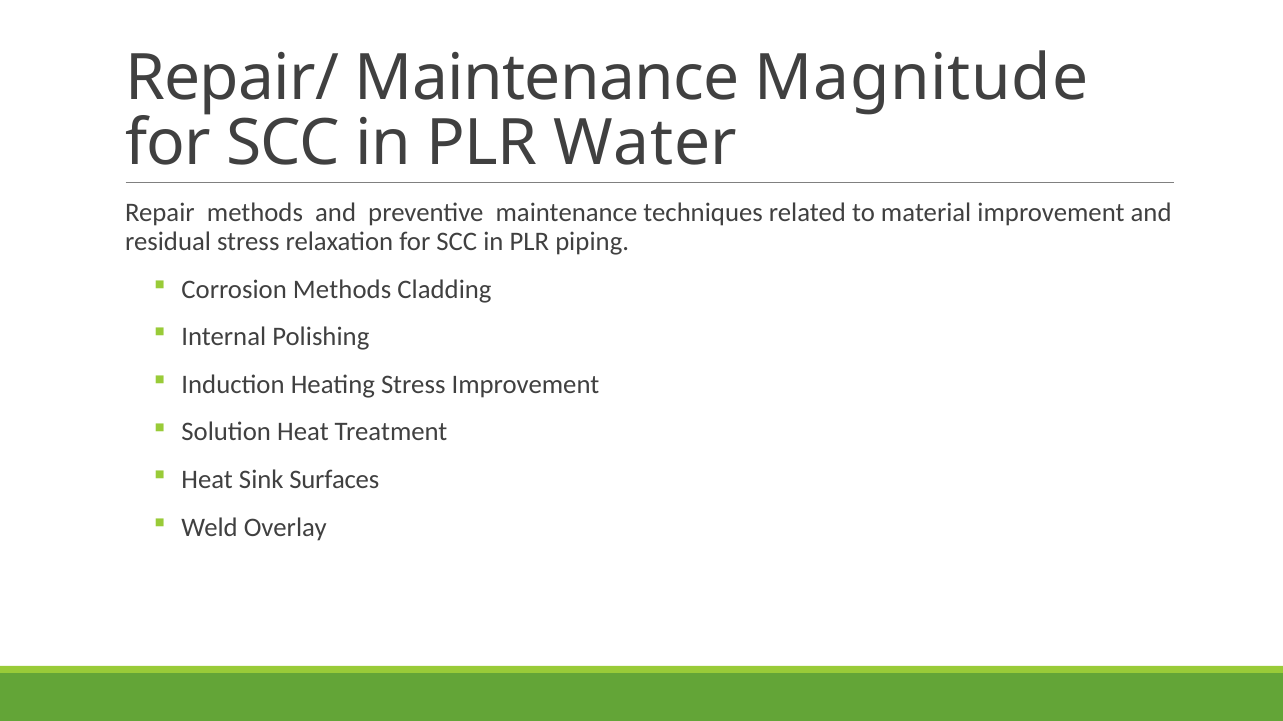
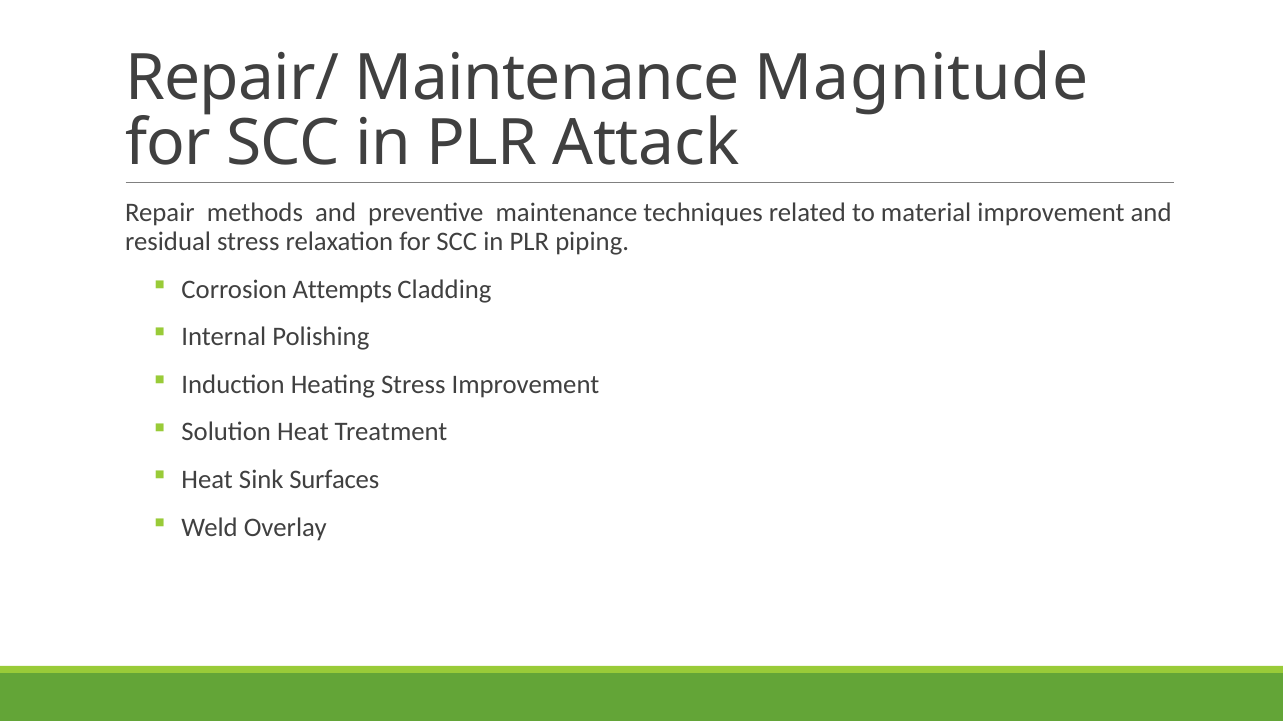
Water: Water -> Attack
Corrosion Methods: Methods -> Attempts
